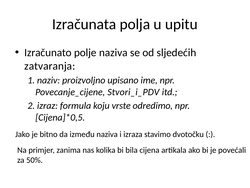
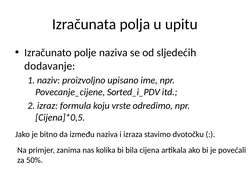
zatvaranja: zatvaranja -> dodavanje
Stvori_i_PDV: Stvori_i_PDV -> Sorted_i_PDV
